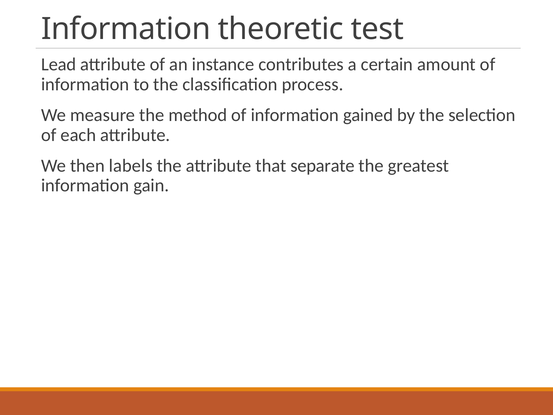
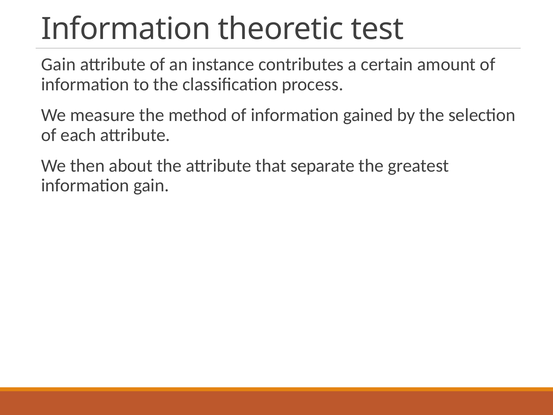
Lead at (59, 64): Lead -> Gain
labels: labels -> about
